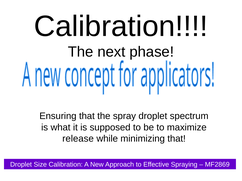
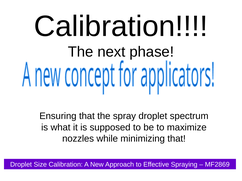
release: release -> nozzles
